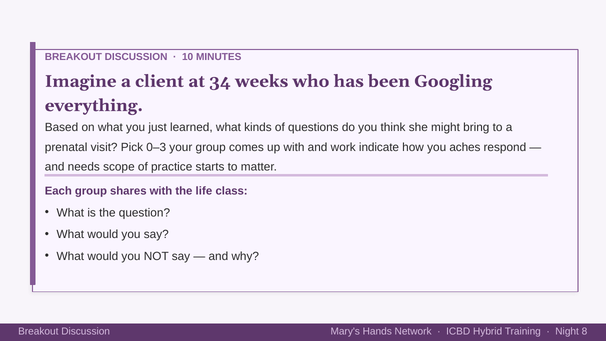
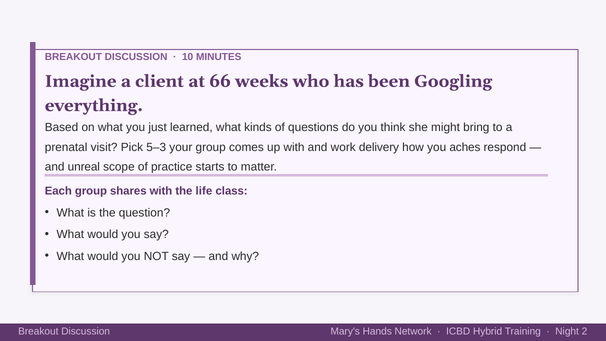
34: 34 -> 66
0–3: 0–3 -> 5–3
indicate: indicate -> delivery
needs: needs -> unreal
8: 8 -> 2
